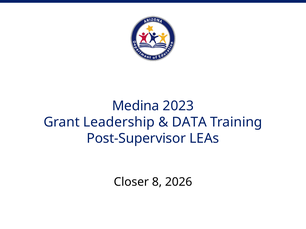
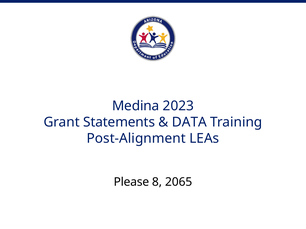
Leadership: Leadership -> Statements
Post-Supervisor: Post-Supervisor -> Post-Alignment
Closer: Closer -> Please
2026: 2026 -> 2065
